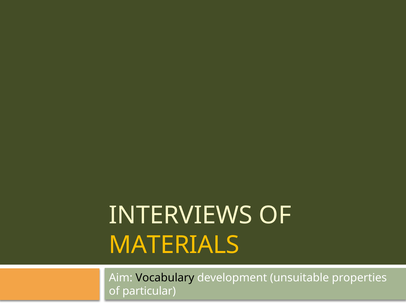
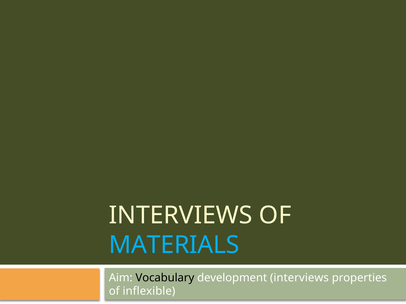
MATERIALS colour: yellow -> light blue
development unsuitable: unsuitable -> interviews
particular: particular -> inflexible
